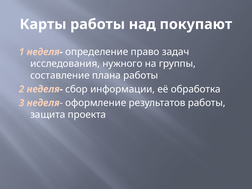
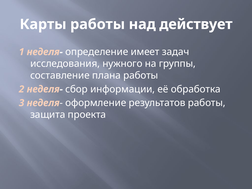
покупают: покупают -> действует
право: право -> имеет
